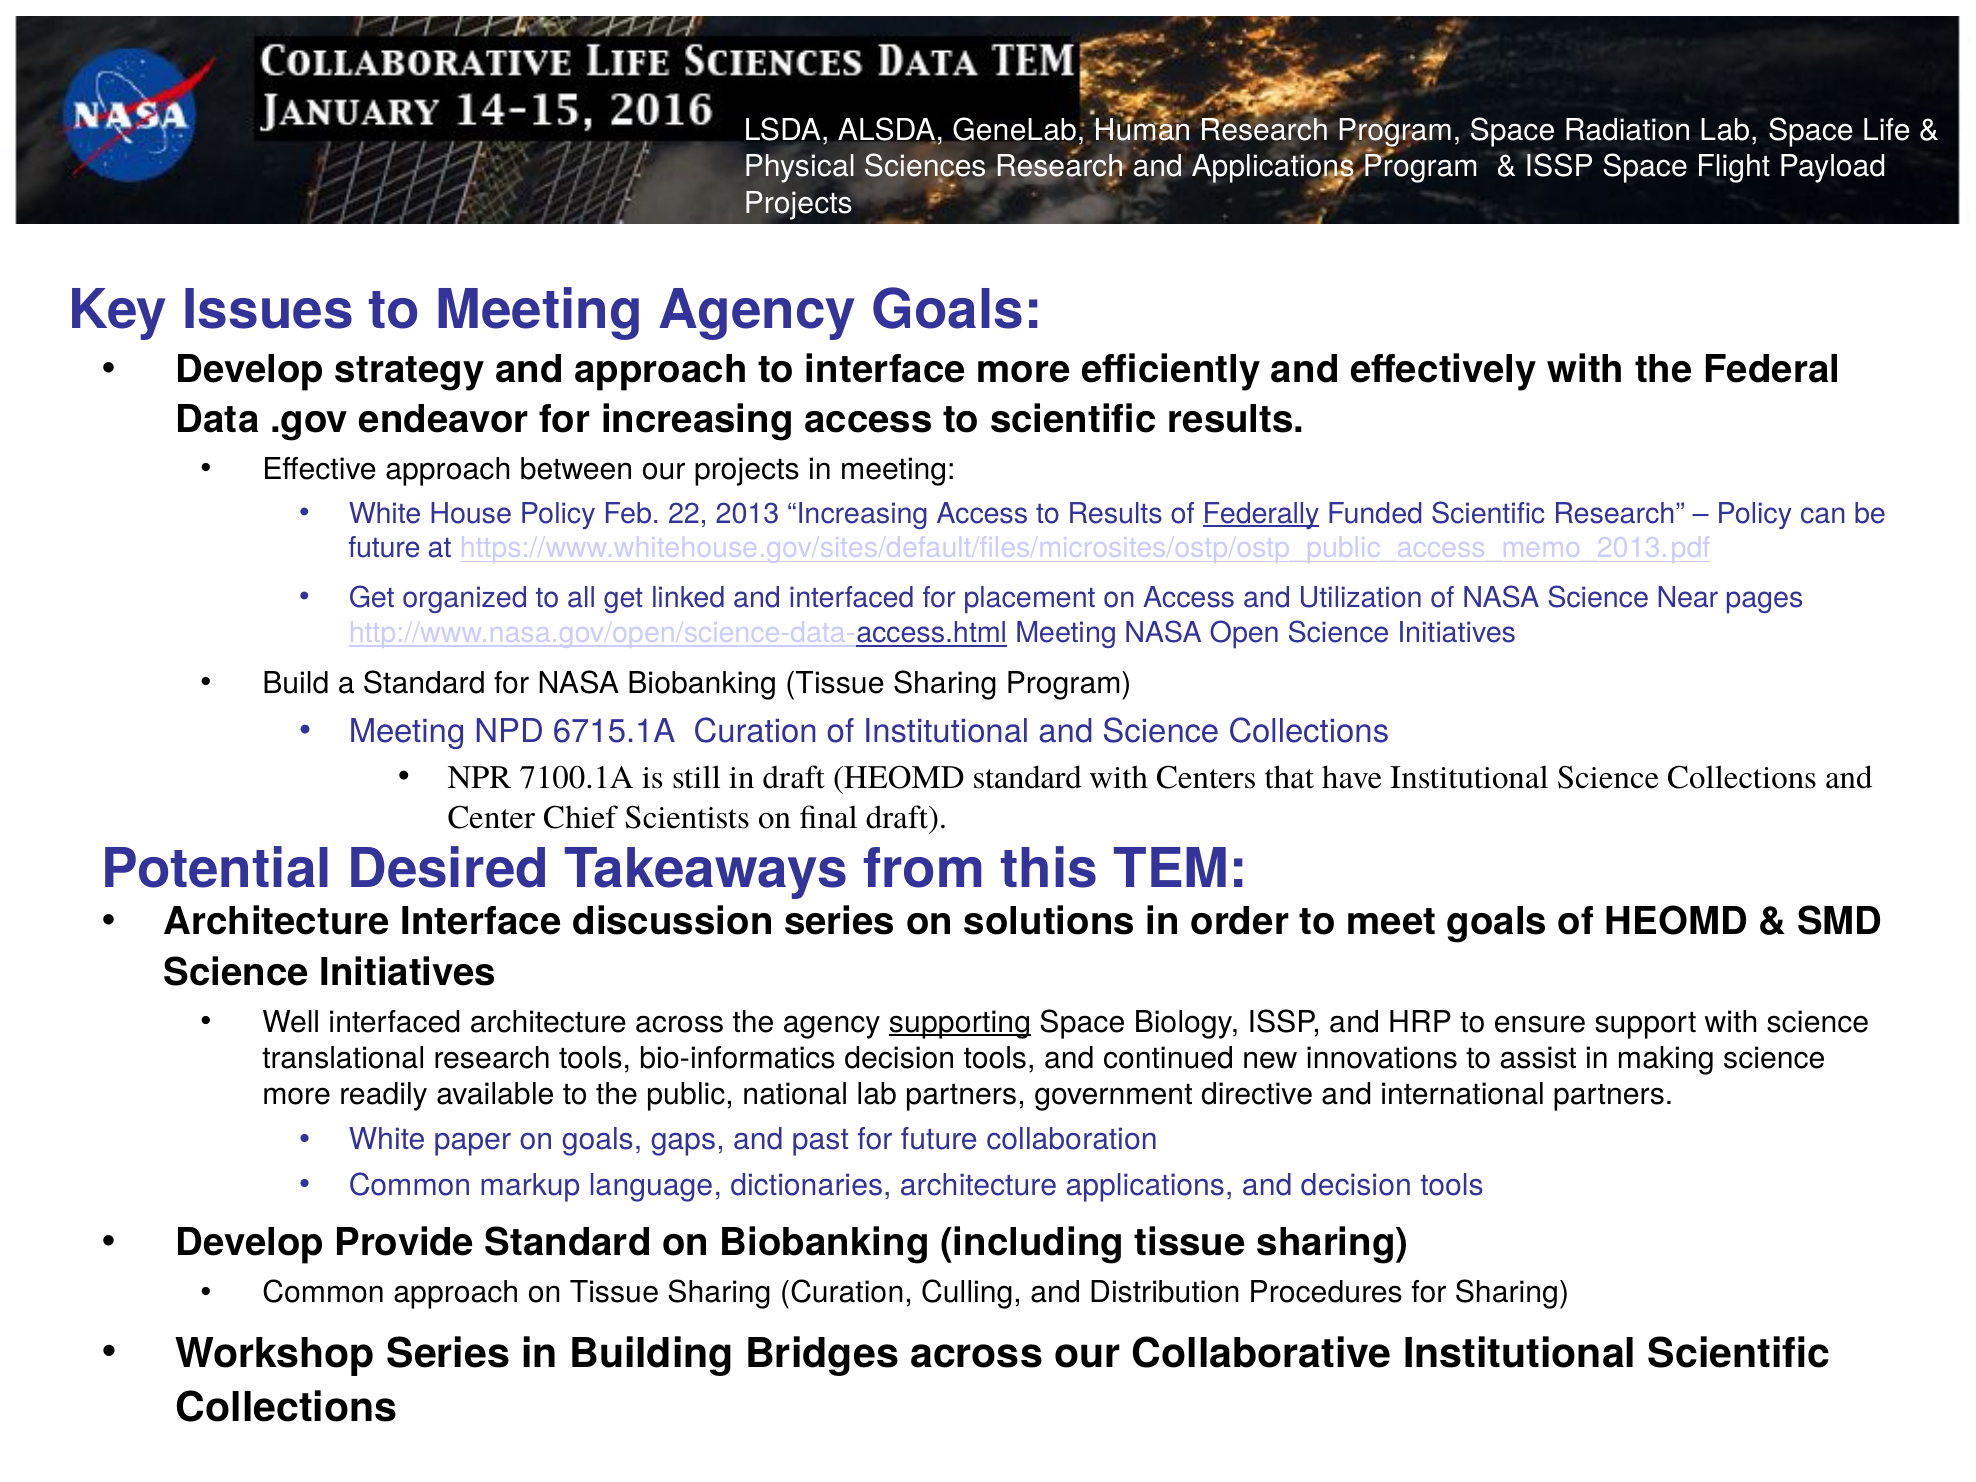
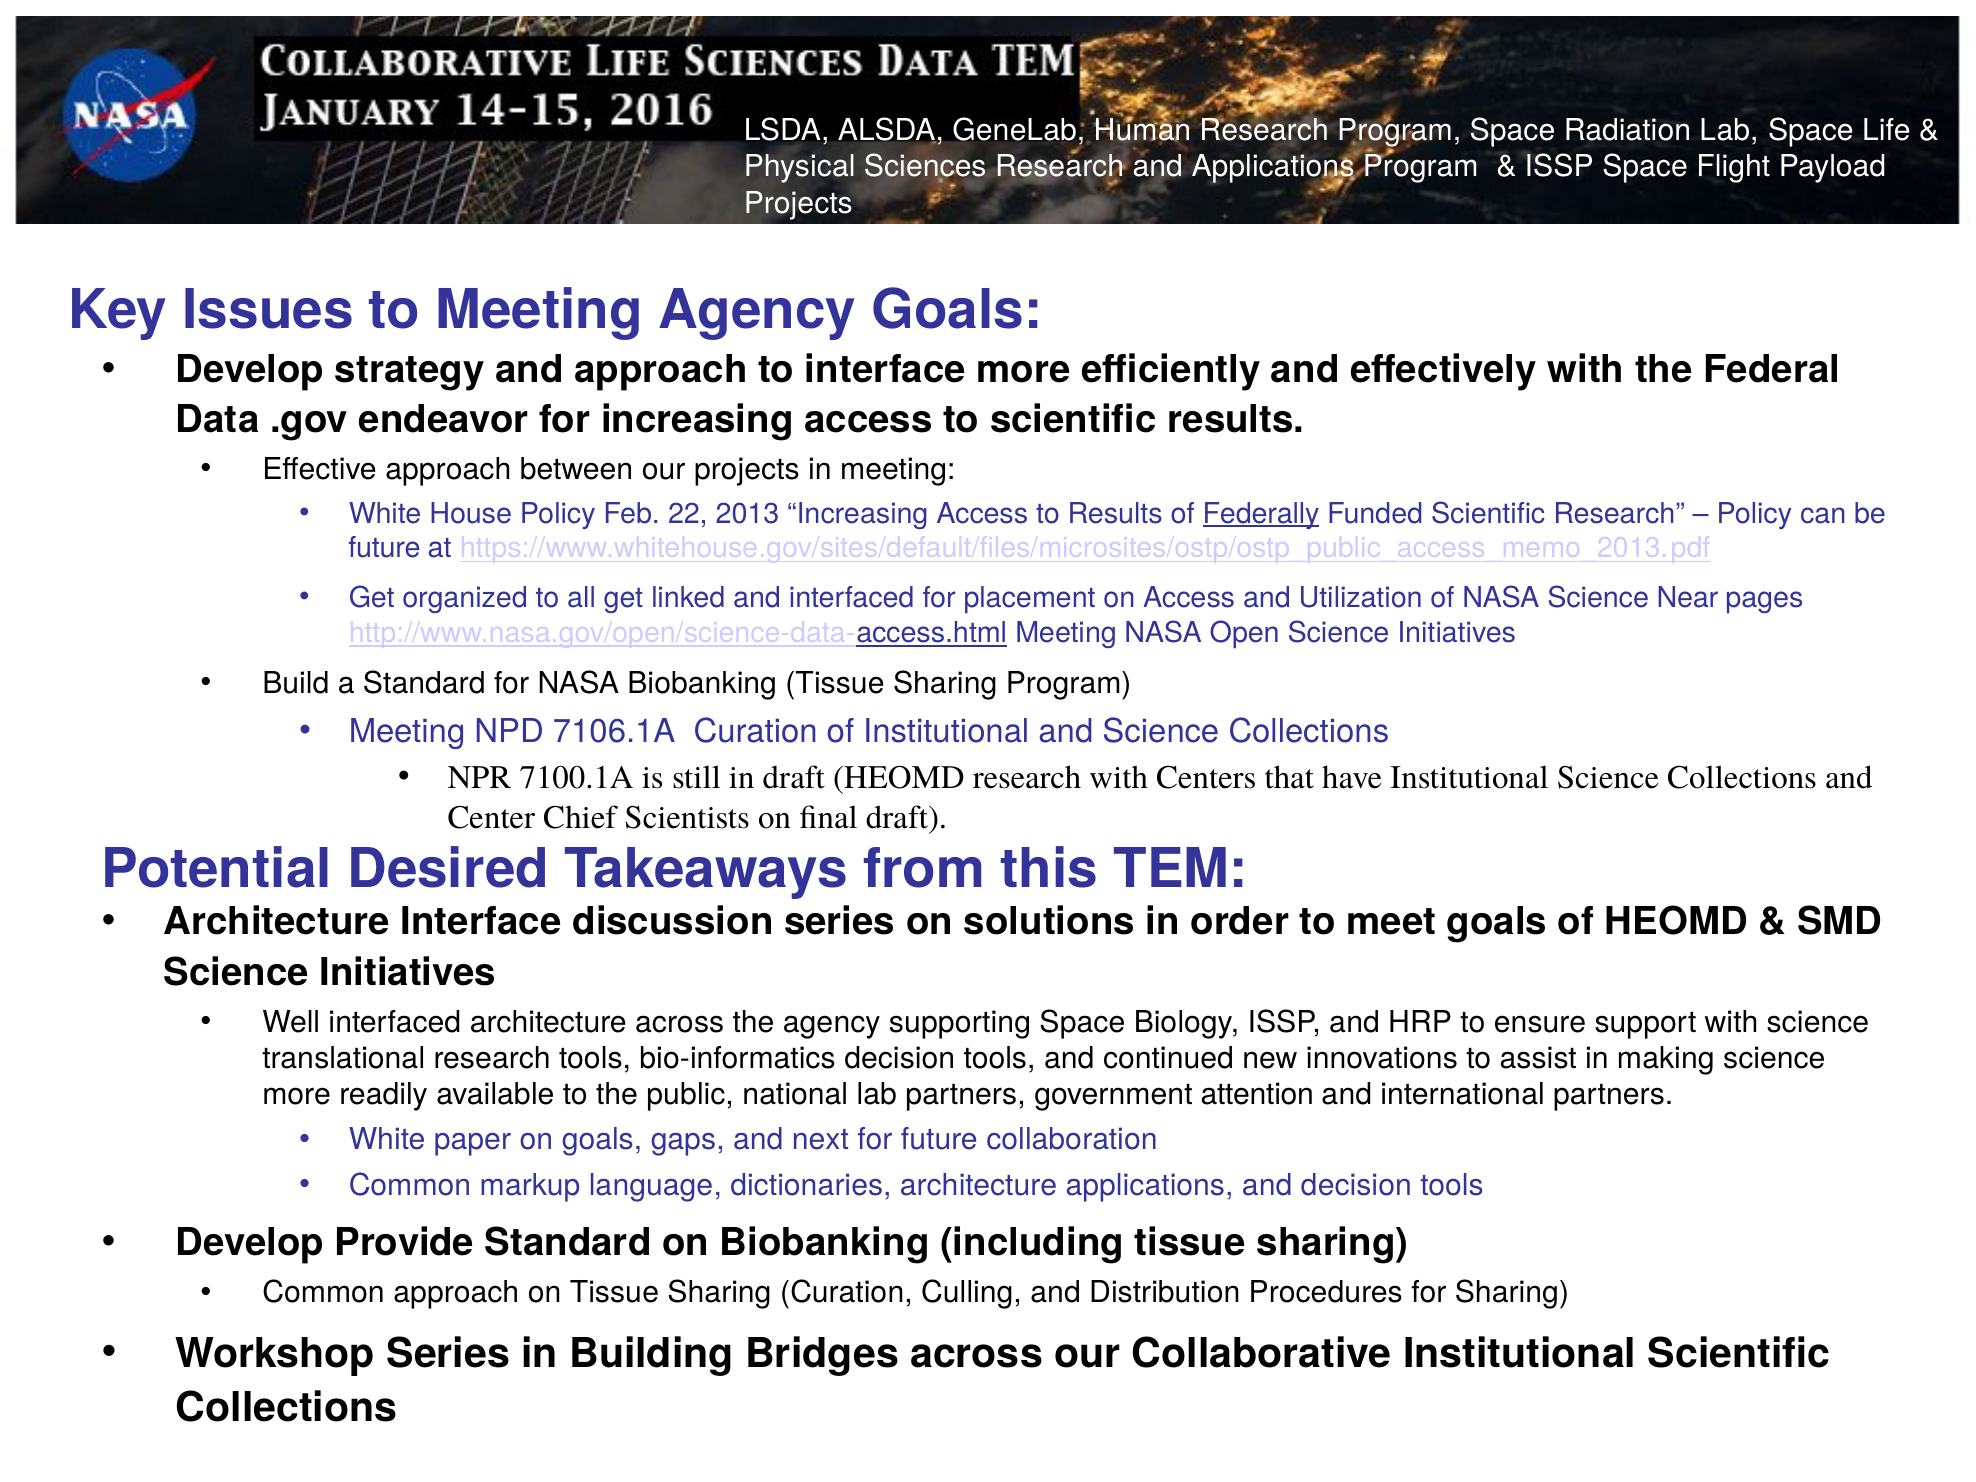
6715.1A: 6715.1A -> 7106.1A
HEOMD standard: standard -> research
supporting underline: present -> none
directive: directive -> attention
past: past -> next
